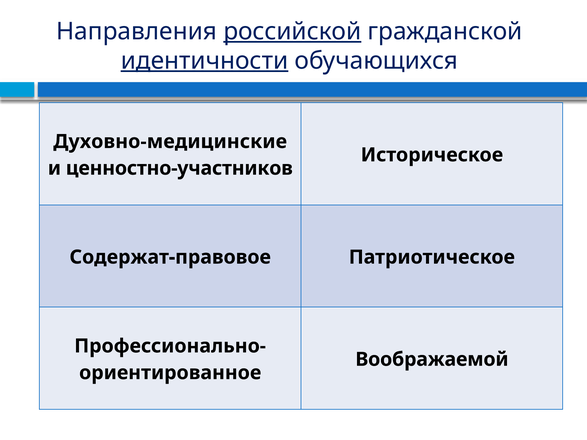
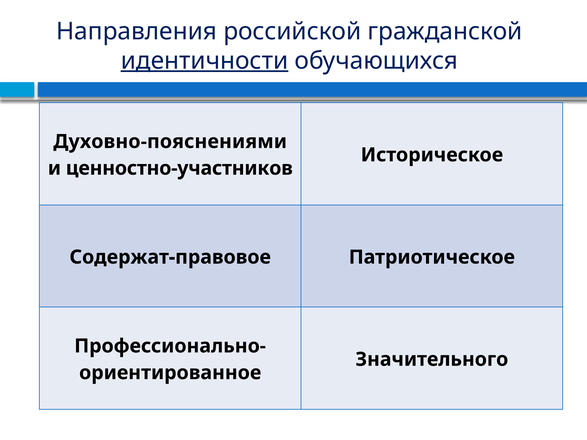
российской underline: present -> none
Духовно-медицинские: Духовно-медицинские -> Духовно-пояснениями
Воображаемой: Воображаемой -> Значительного
